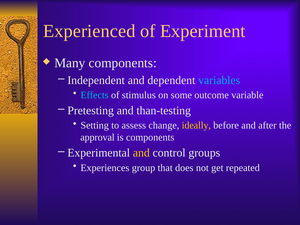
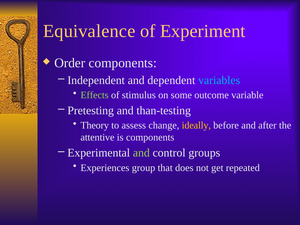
Experienced: Experienced -> Equivalence
Many: Many -> Order
Effects colour: light blue -> light green
Setting: Setting -> Theory
approval: approval -> attentive
and at (141, 153) colour: yellow -> light green
